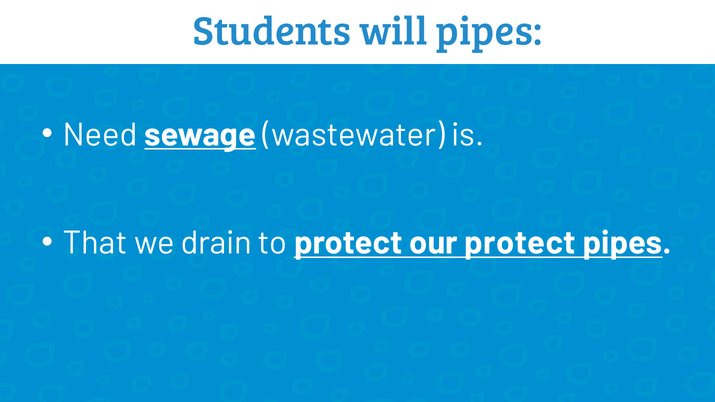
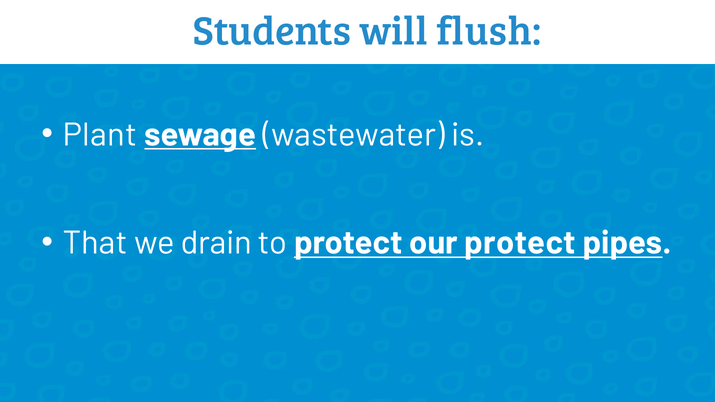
will pipes: pipes -> flush
Need: Need -> Plant
